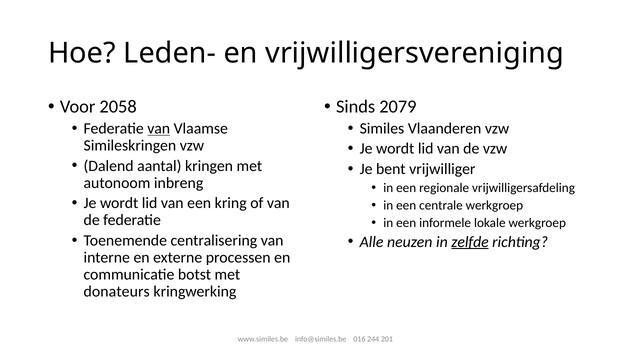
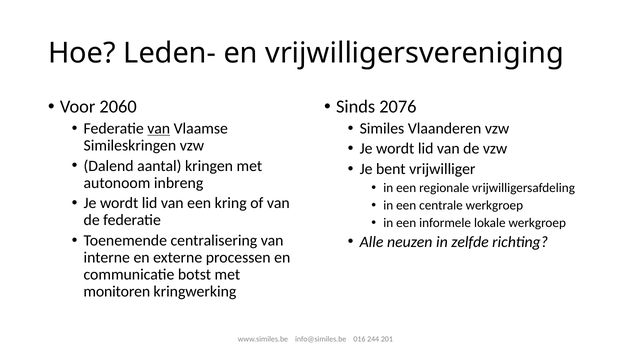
2058: 2058 -> 2060
2079: 2079 -> 2076
zelfde underline: present -> none
donateurs: donateurs -> monitoren
